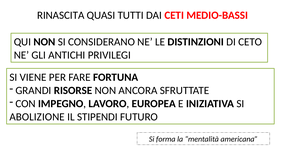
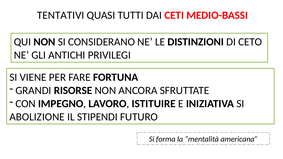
RINASCITA: RINASCITA -> TENTATIVI
EUROPEA: EUROPEA -> ISTITUIRE
